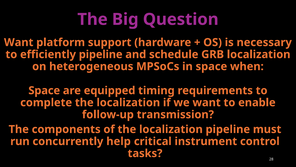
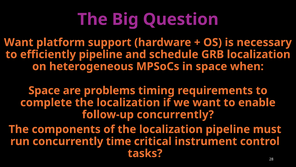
equipped: equipped -> problems
follow-up transmission: transmission -> concurrently
help: help -> time
